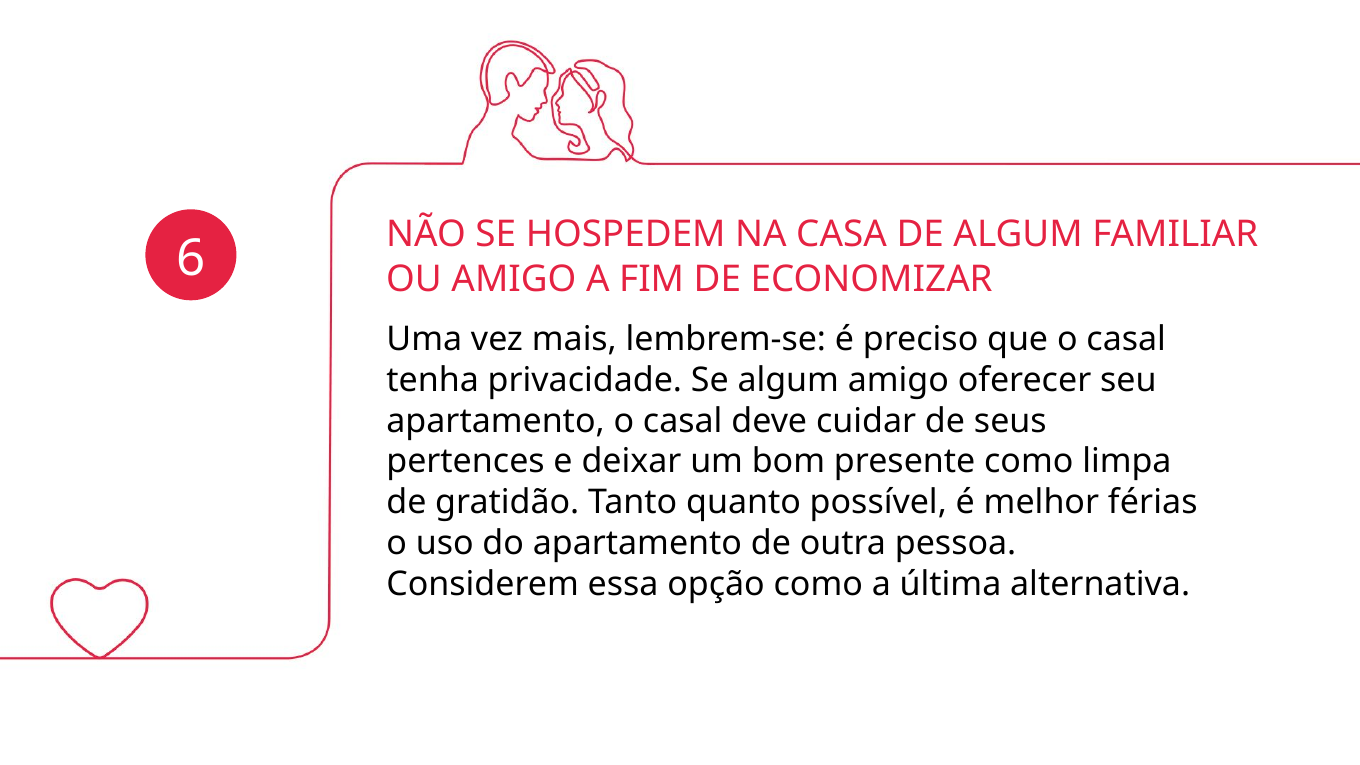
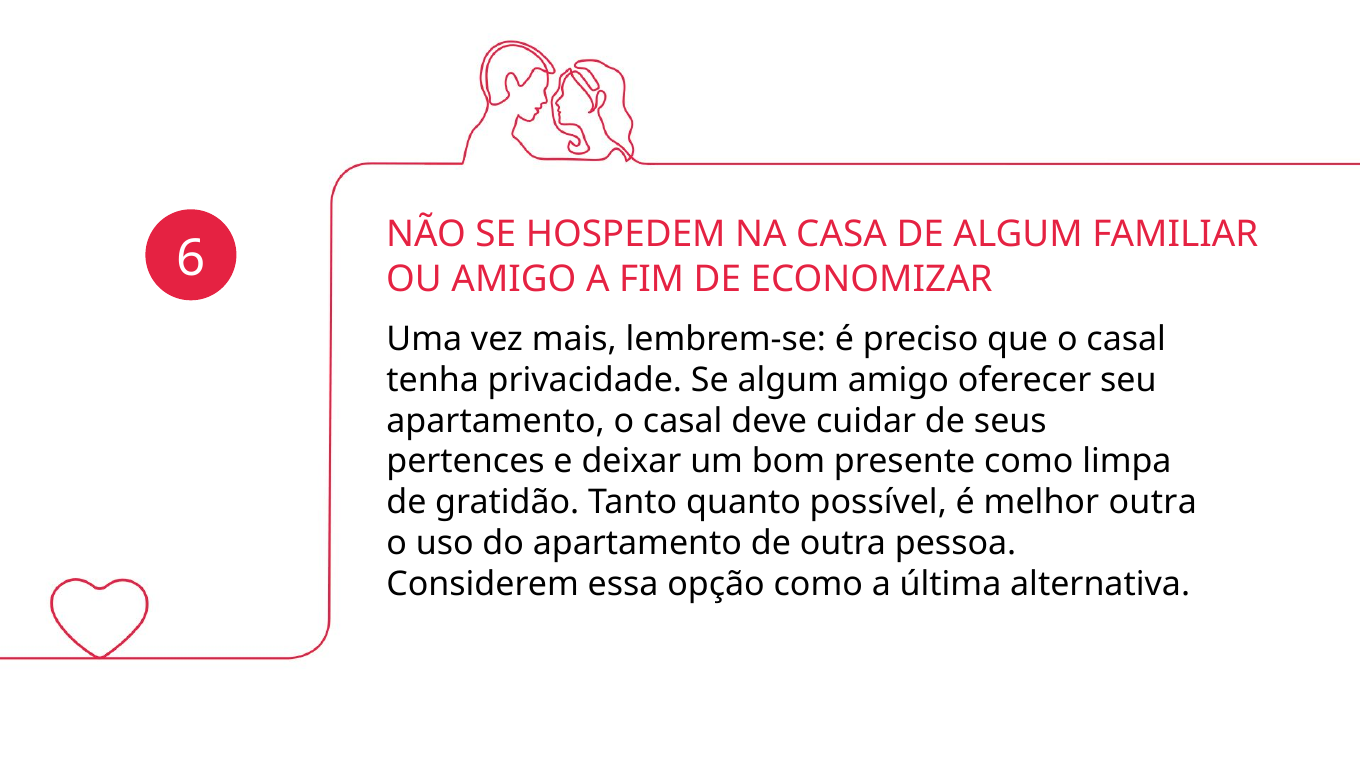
melhor férias: férias -> outra
